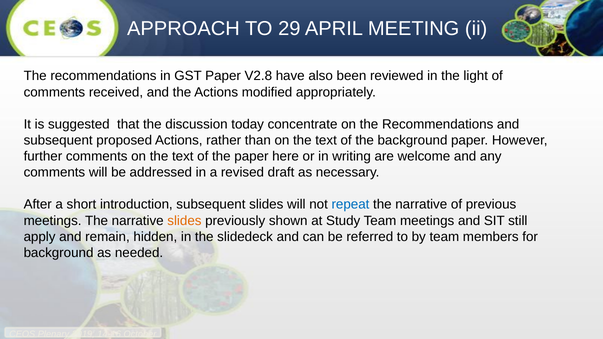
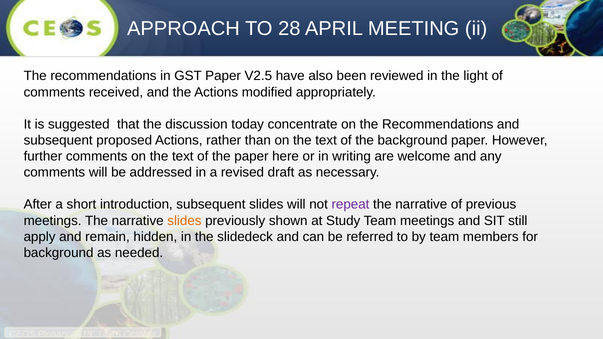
29: 29 -> 28
V2.8: V2.8 -> V2.5
repeat colour: blue -> purple
